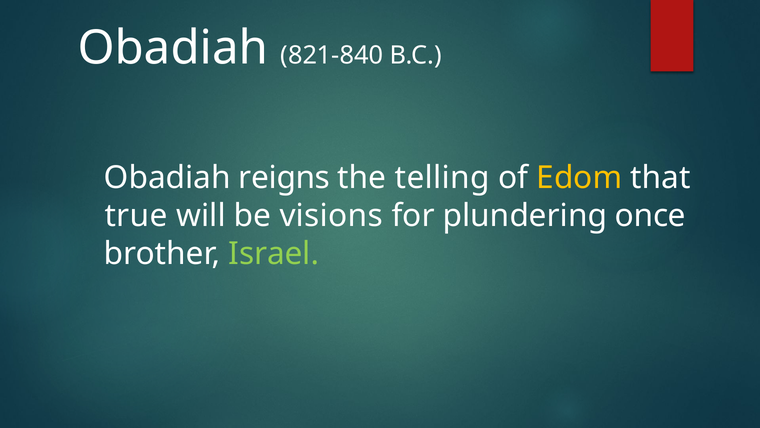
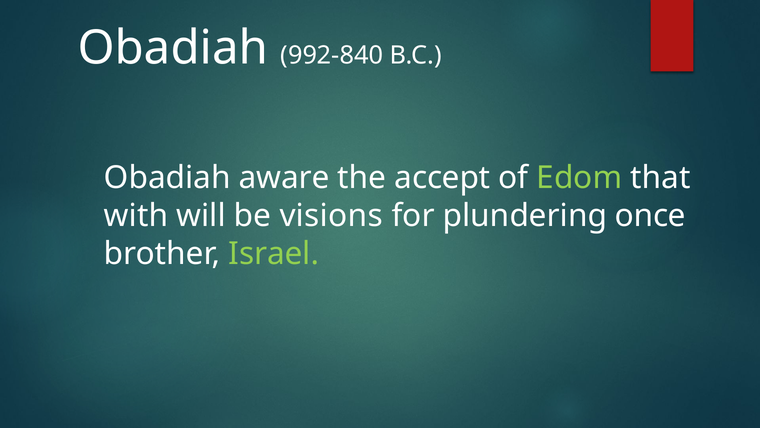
821-840: 821-840 -> 992-840
reigns: reigns -> aware
telling: telling -> accept
Edom colour: yellow -> light green
true: true -> with
